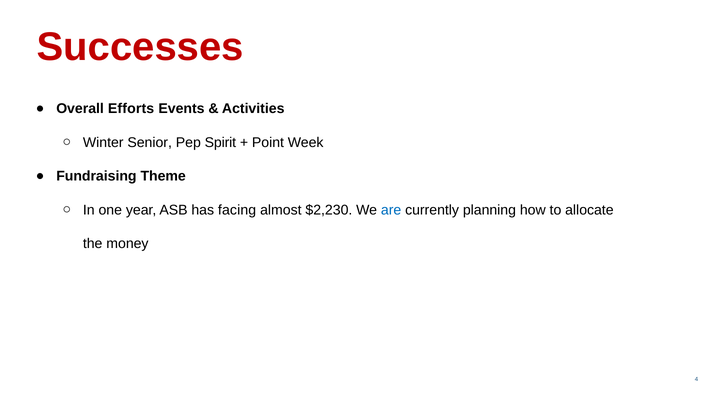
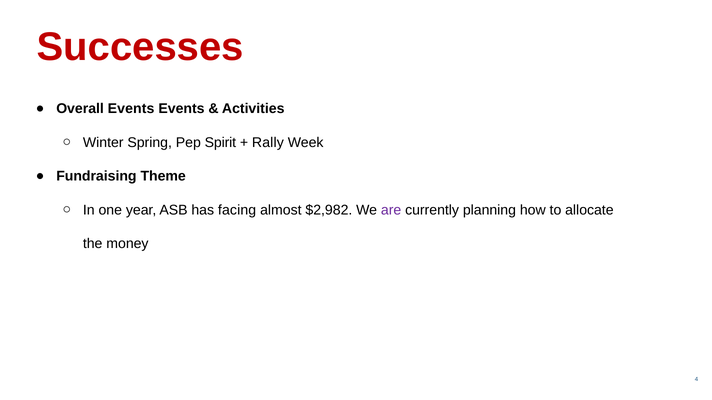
Overall Efforts: Efforts -> Events
Senior: Senior -> Spring
Point: Point -> Rally
$2,230: $2,230 -> $2,982
are colour: blue -> purple
